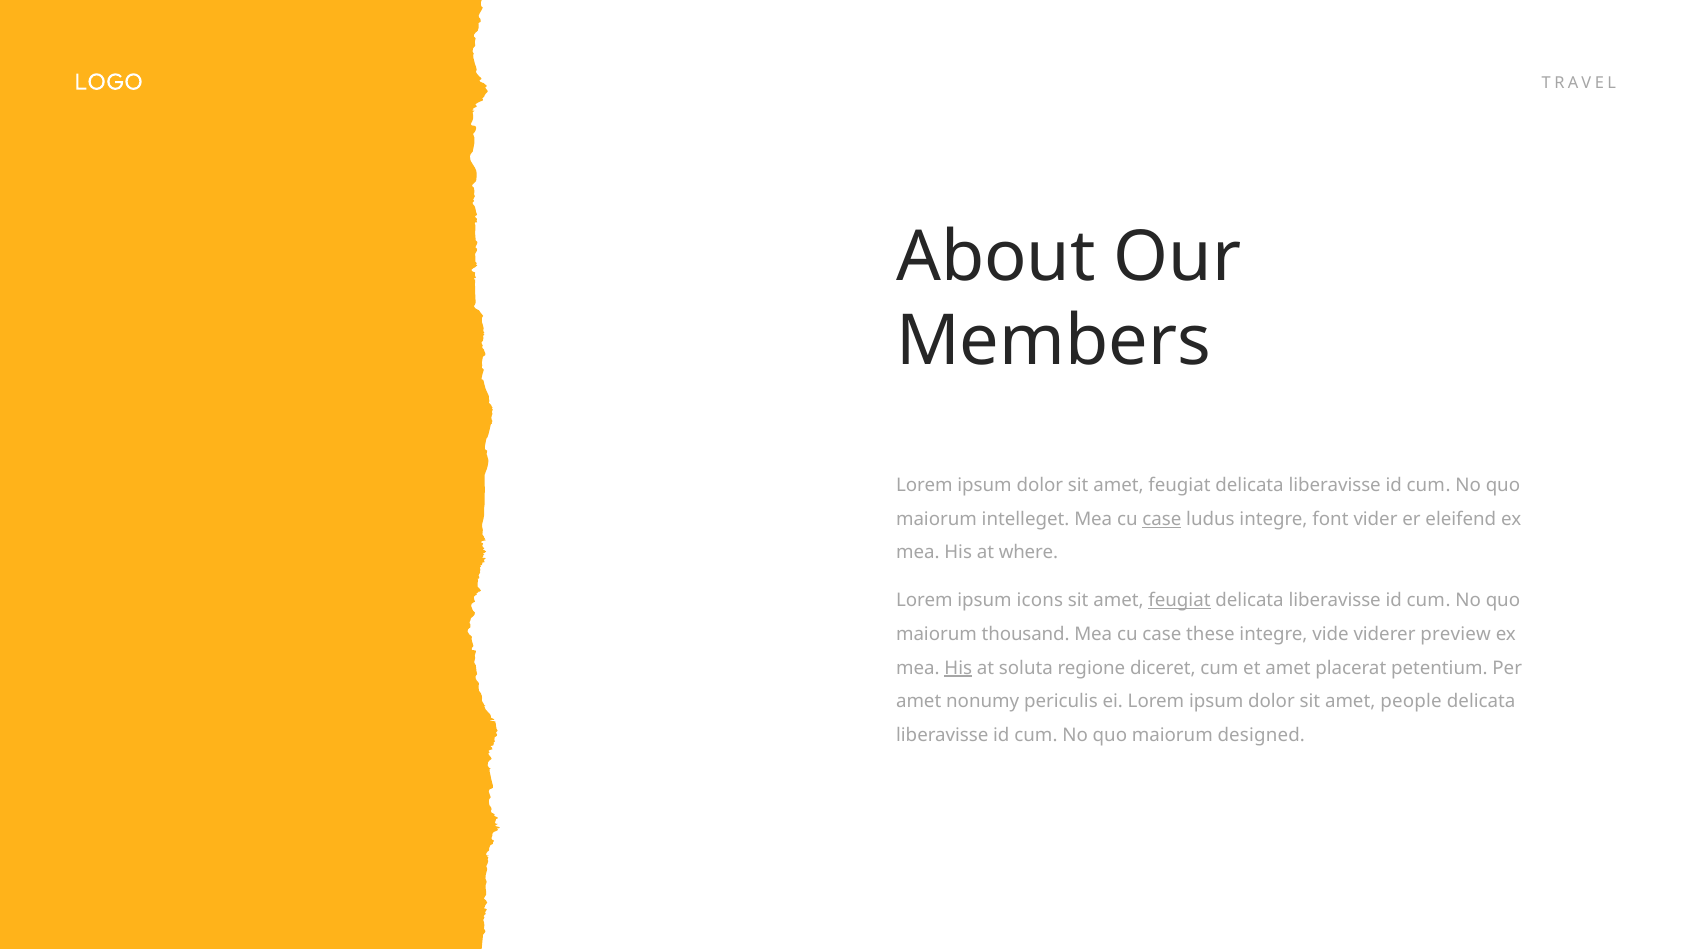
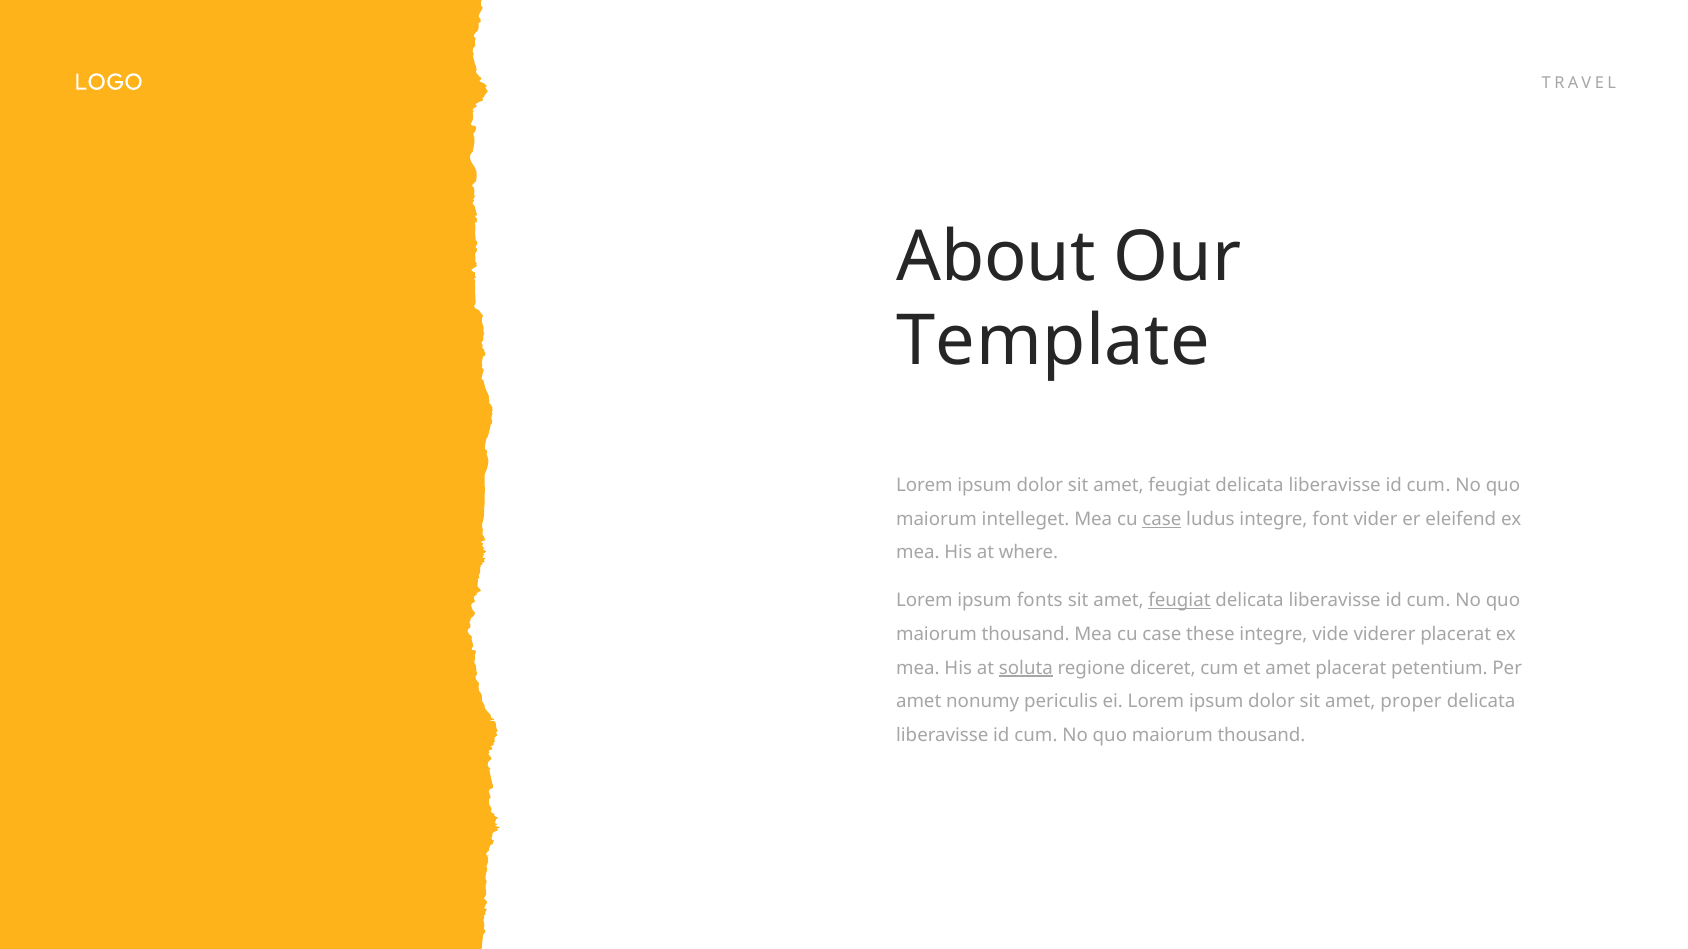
Members: Members -> Template
icons: icons -> fonts
viderer preview: preview -> placerat
His at (958, 668) underline: present -> none
soluta underline: none -> present
people: people -> proper
designed at (1261, 736): designed -> thousand
